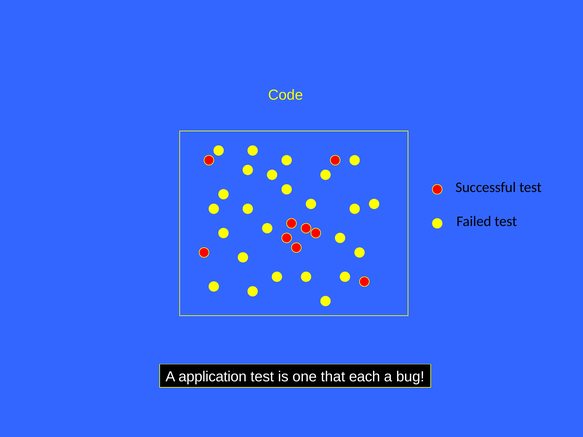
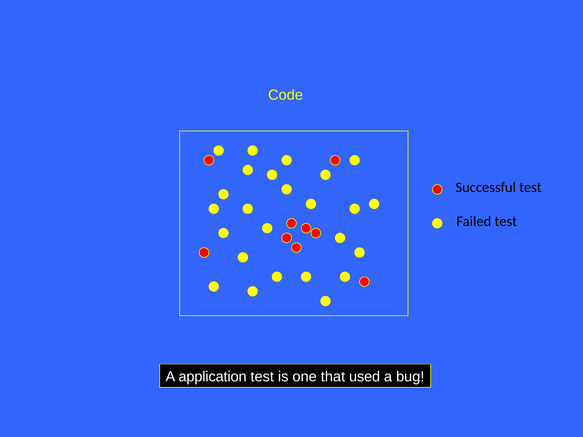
each: each -> used
